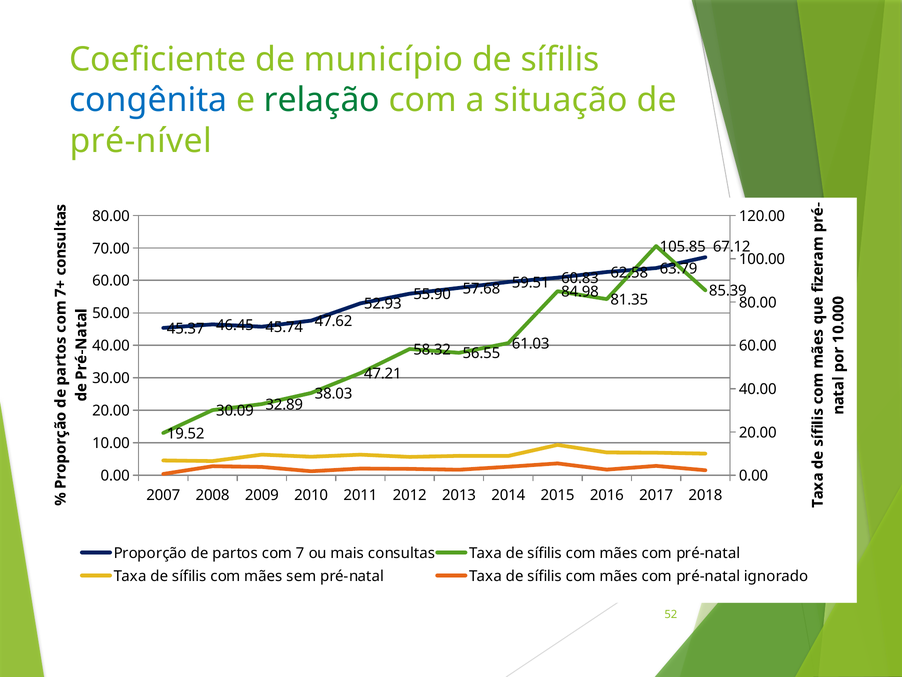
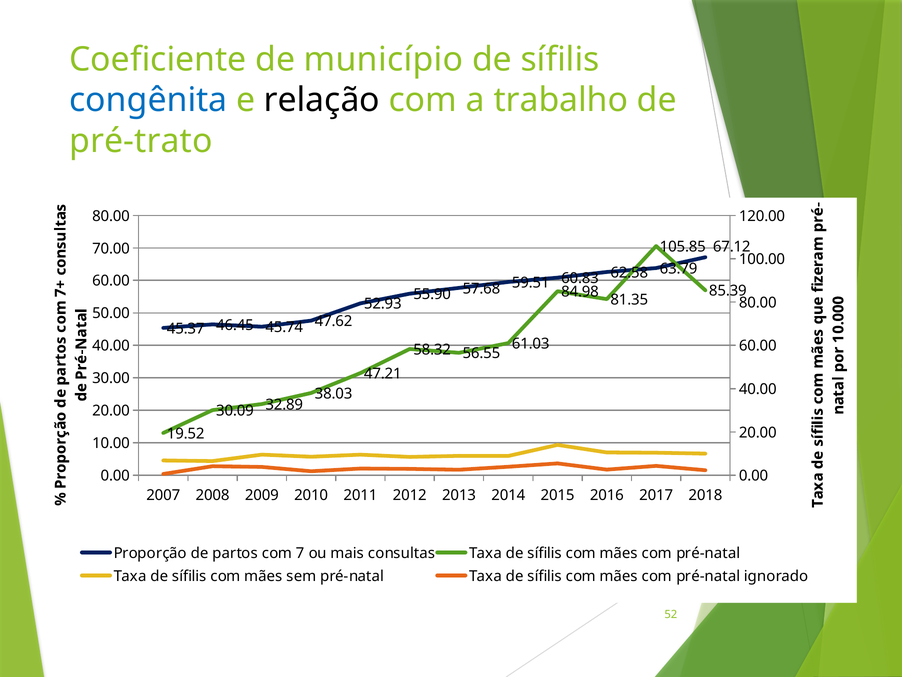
relação colour: green -> black
situação: situação -> trabalho
pré-nível: pré-nível -> pré-trato
